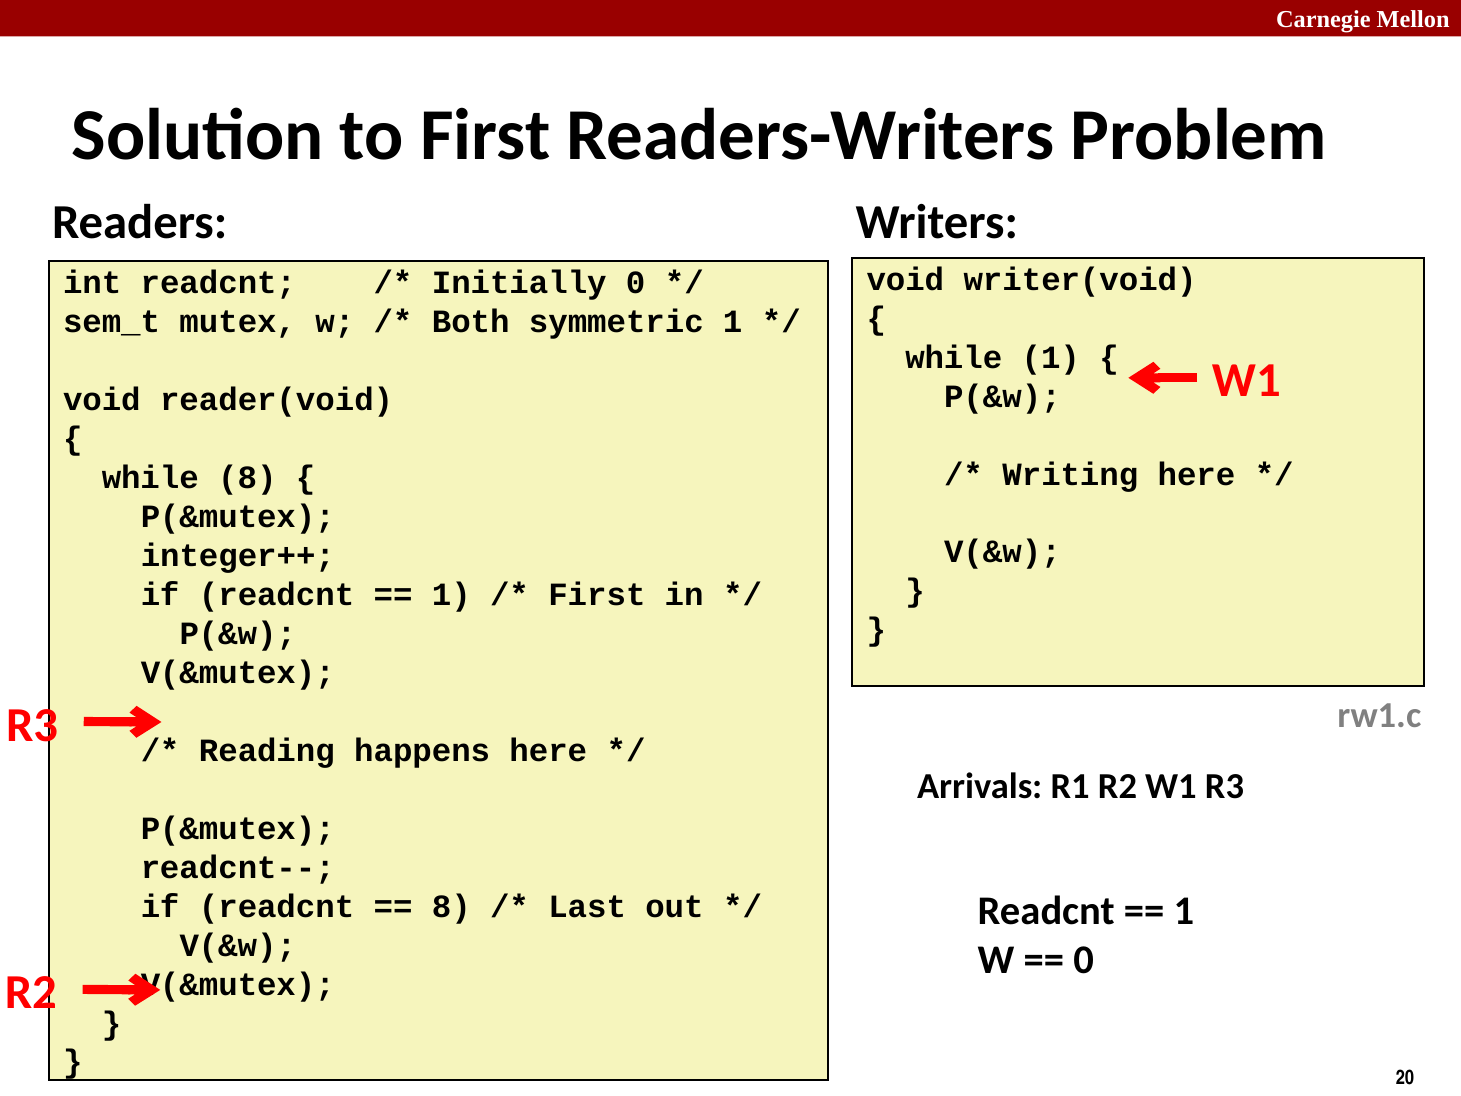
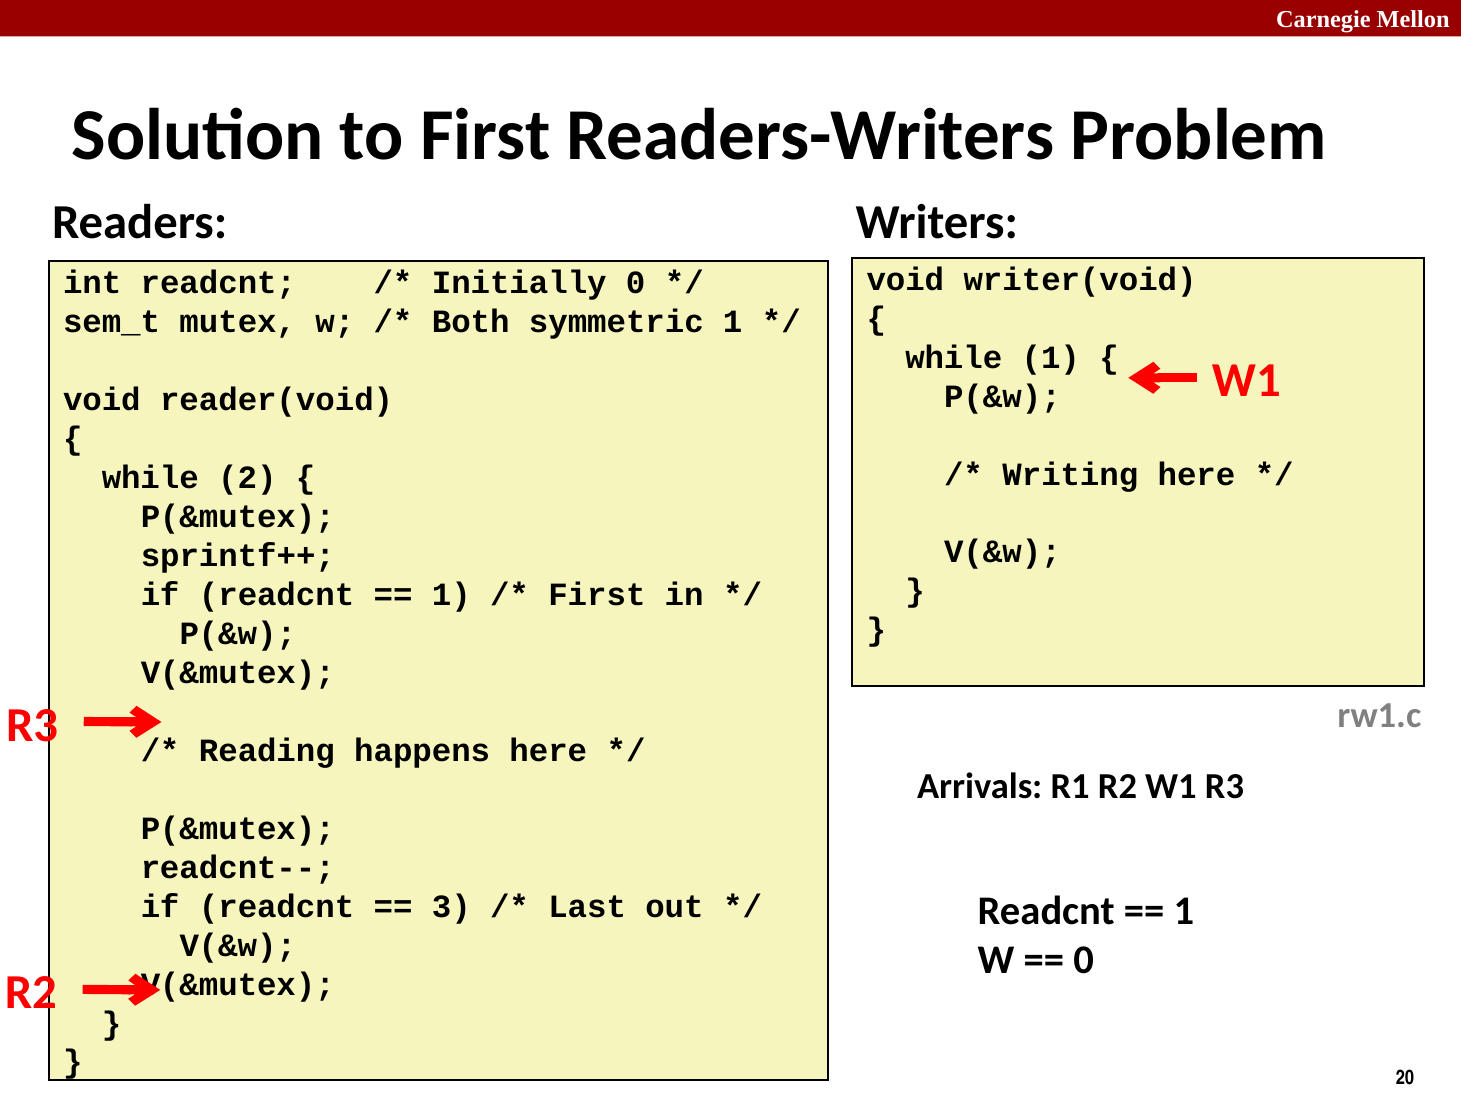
while 8: 8 -> 2
integer++: integer++ -> sprintf++
8 at (451, 906): 8 -> 3
